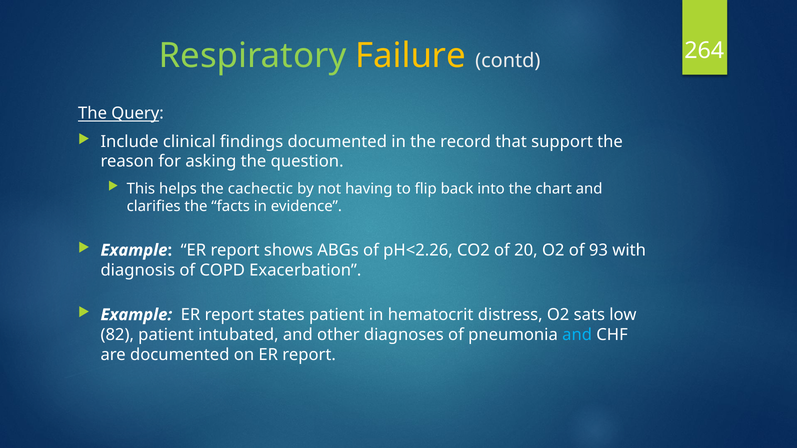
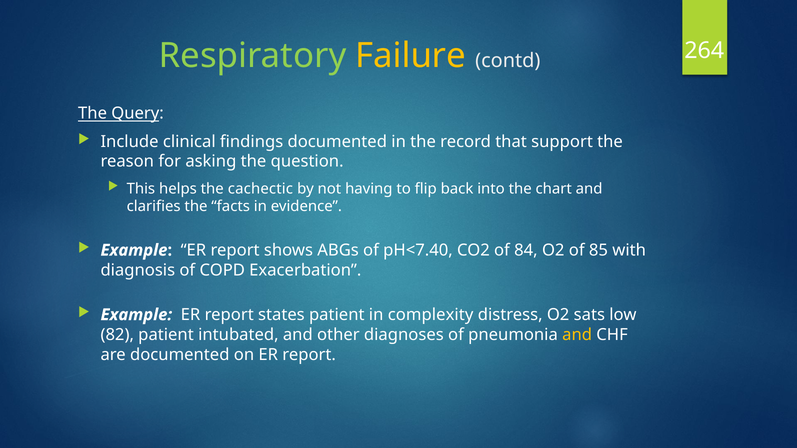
pH<2.26: pH<2.26 -> pH<7.40
20: 20 -> 84
93: 93 -> 85
hematocrit: hematocrit -> complexity
and at (577, 335) colour: light blue -> yellow
